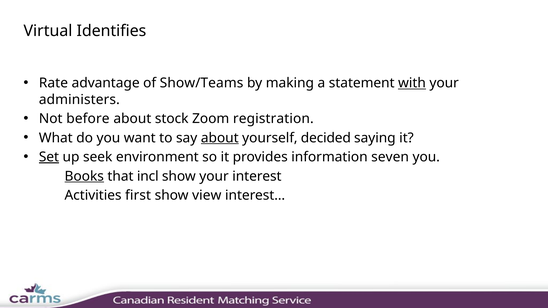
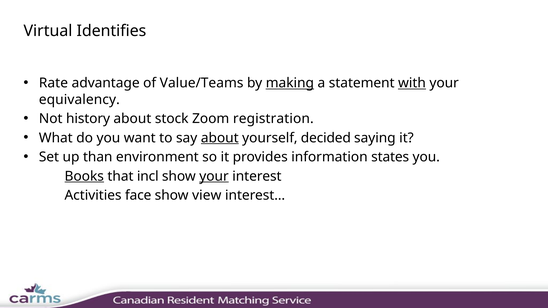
Show/Teams: Show/Teams -> Value/Teams
making underline: none -> present
administers: administers -> equivalency
before: before -> history
Set underline: present -> none
seek: seek -> than
seven: seven -> states
your at (214, 176) underline: none -> present
first: first -> face
